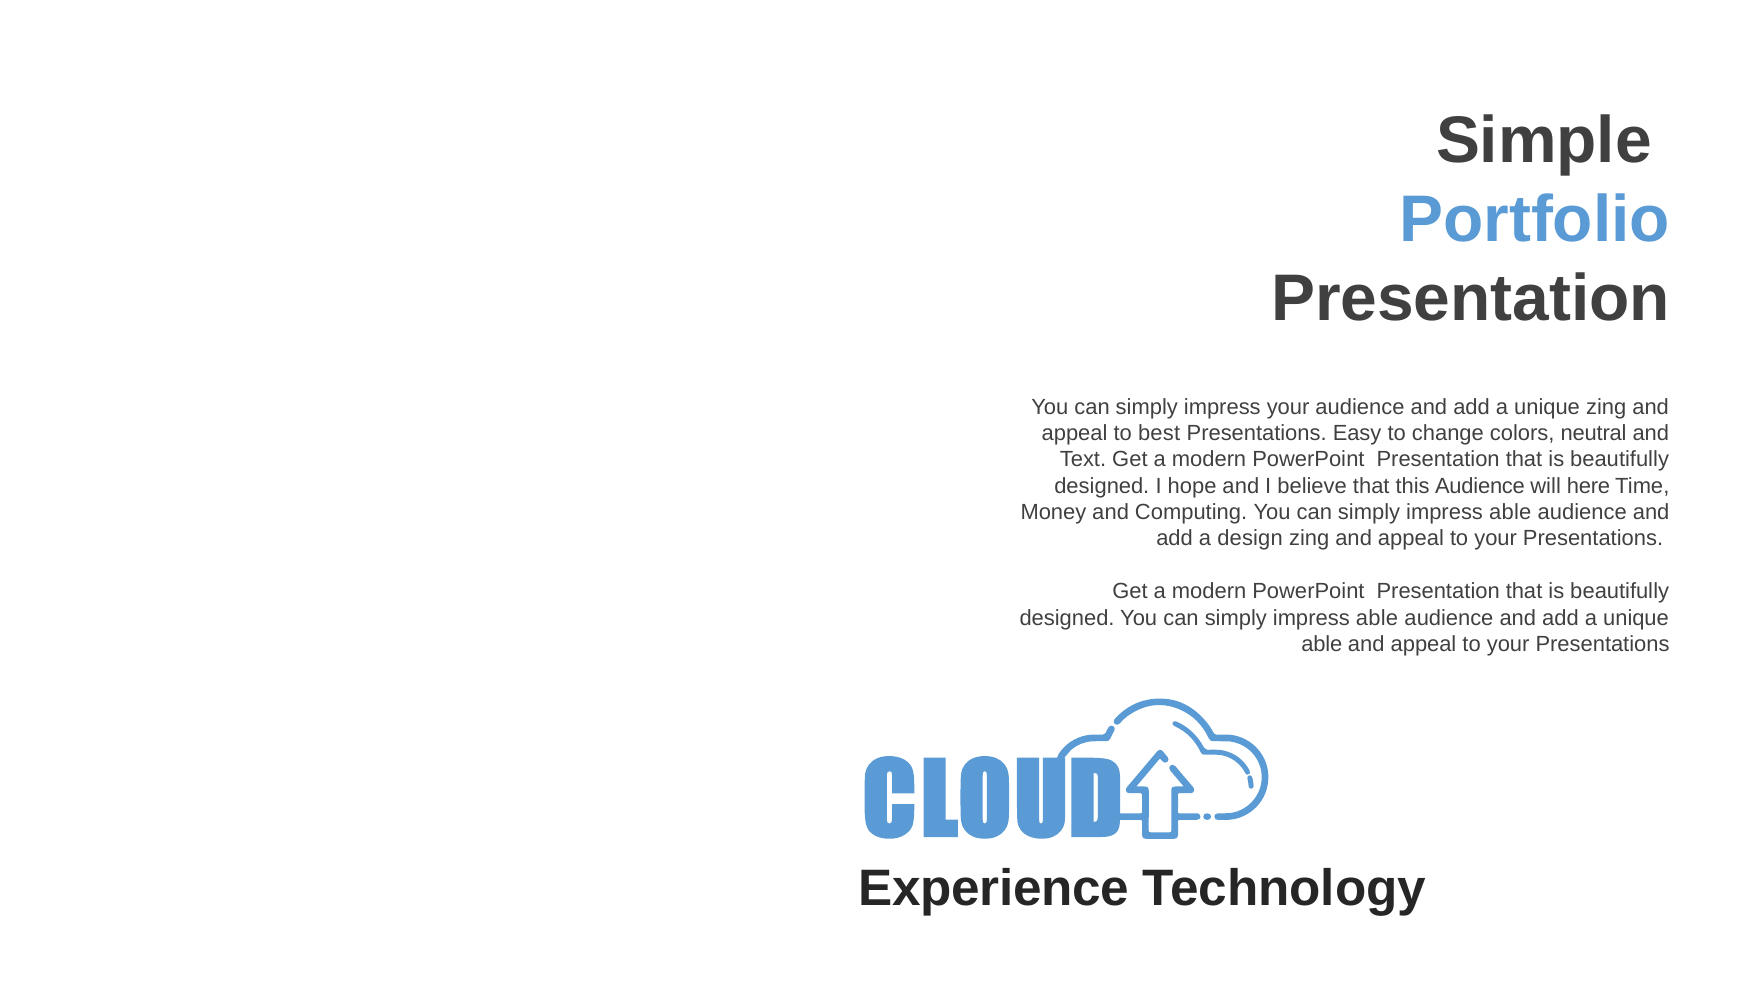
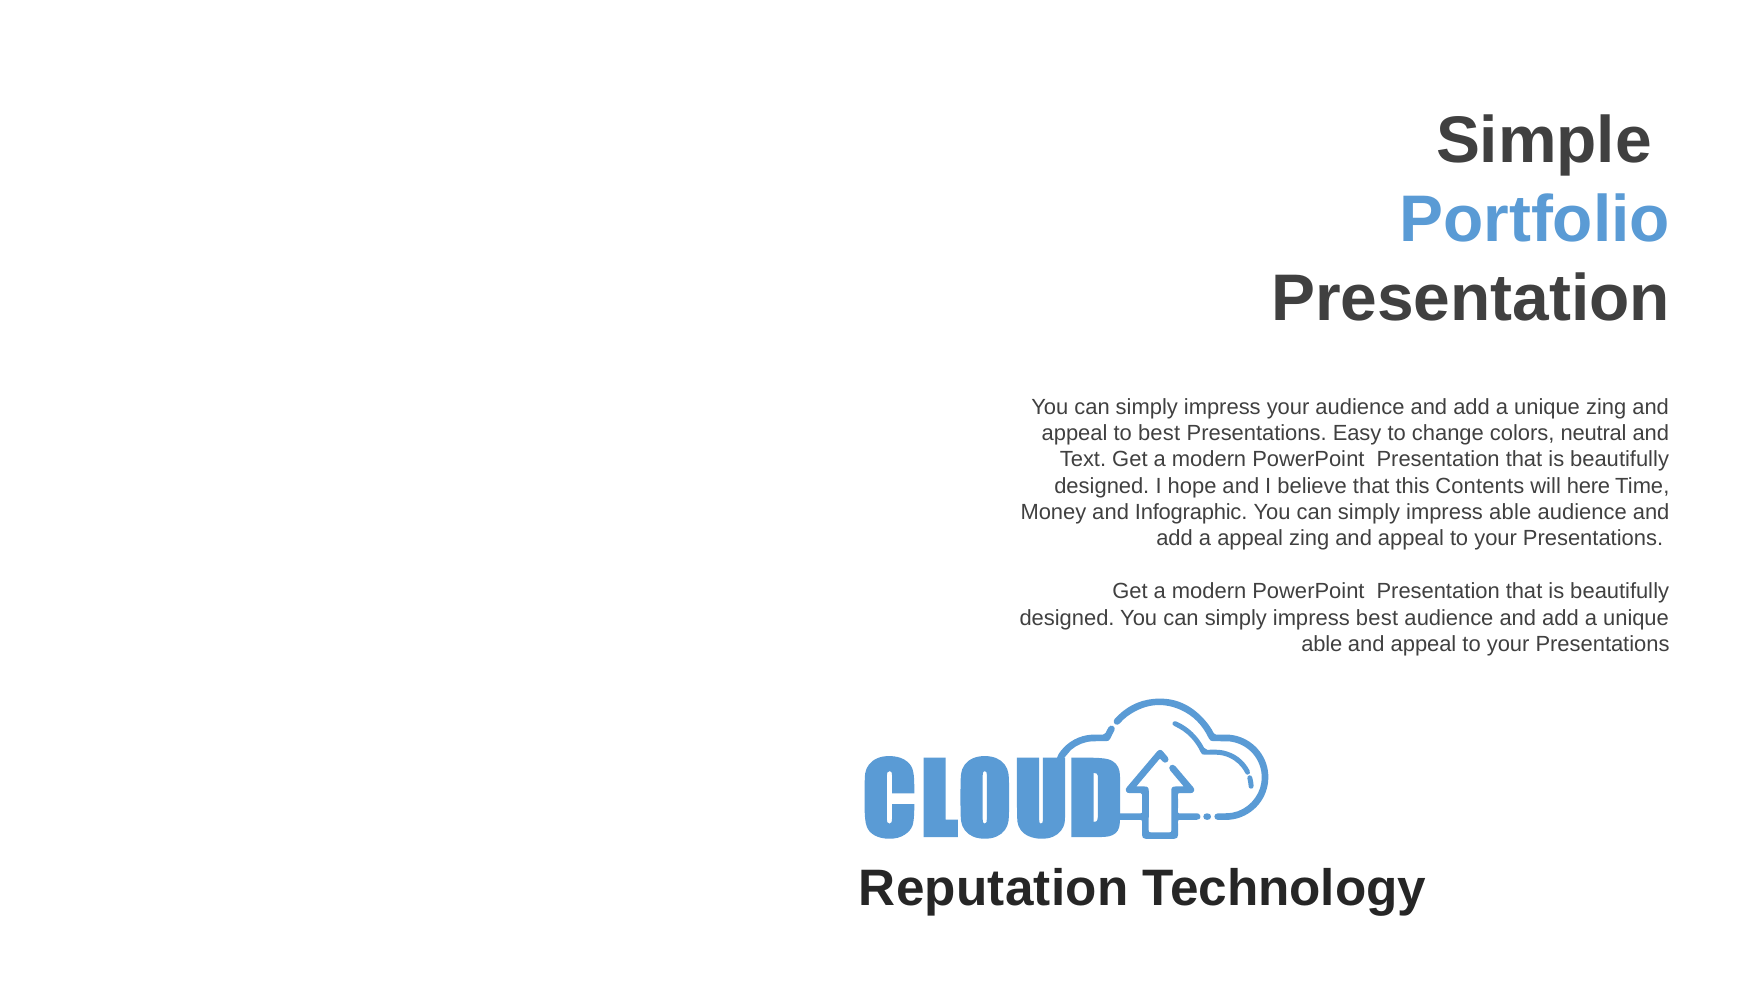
this Audience: Audience -> Contents
Computing: Computing -> Infographic
a design: design -> appeal
able at (1377, 618): able -> best
Experience: Experience -> Reputation
